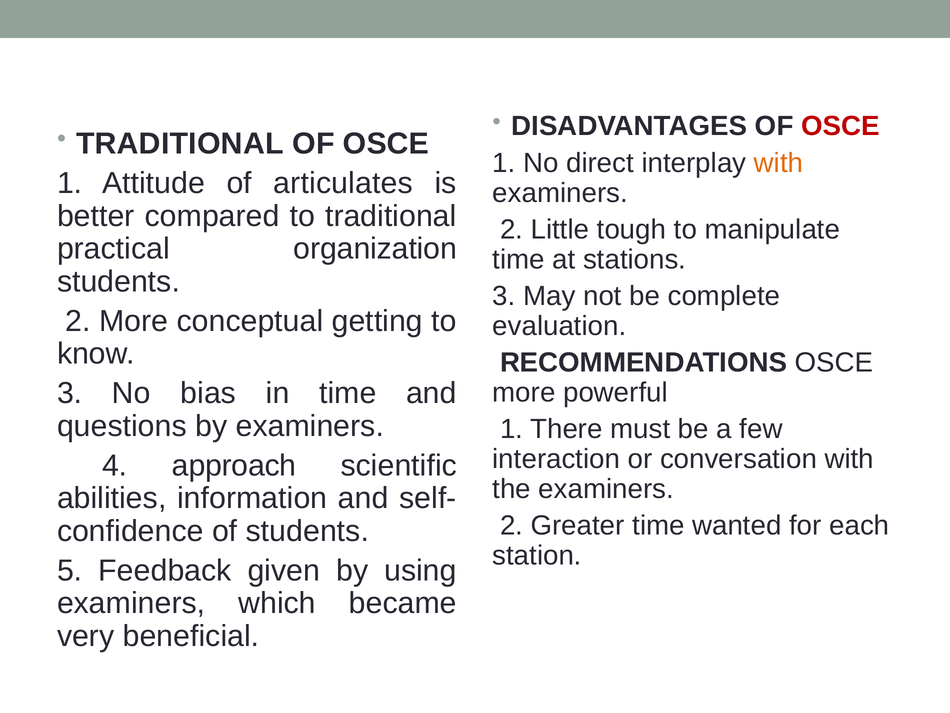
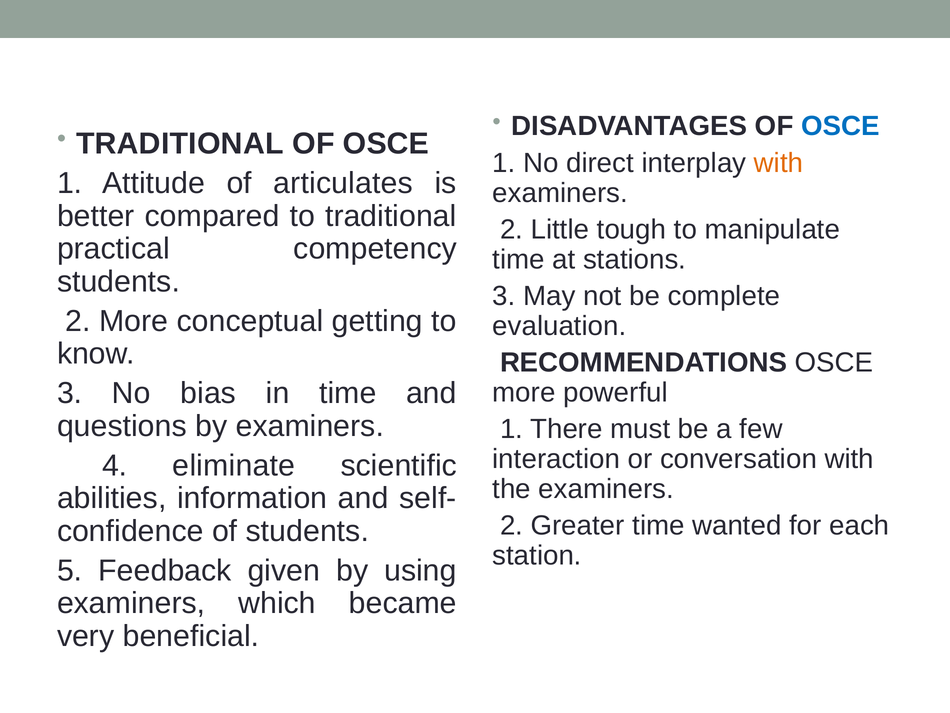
OSCE at (840, 126) colour: red -> blue
organization: organization -> competency
approach: approach -> eliminate
